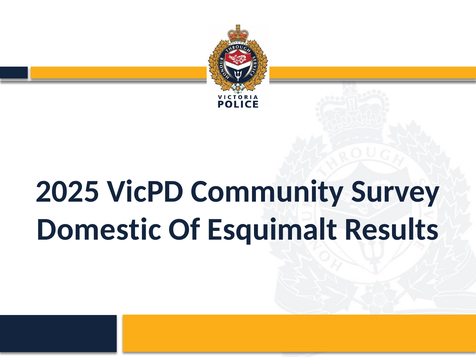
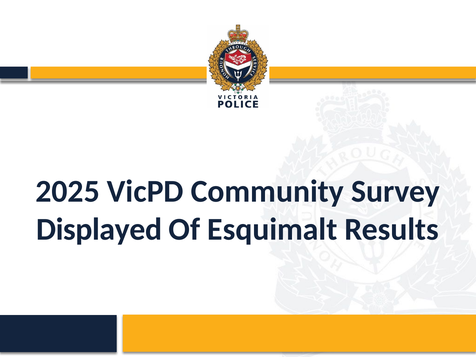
Domestic: Domestic -> Displayed
